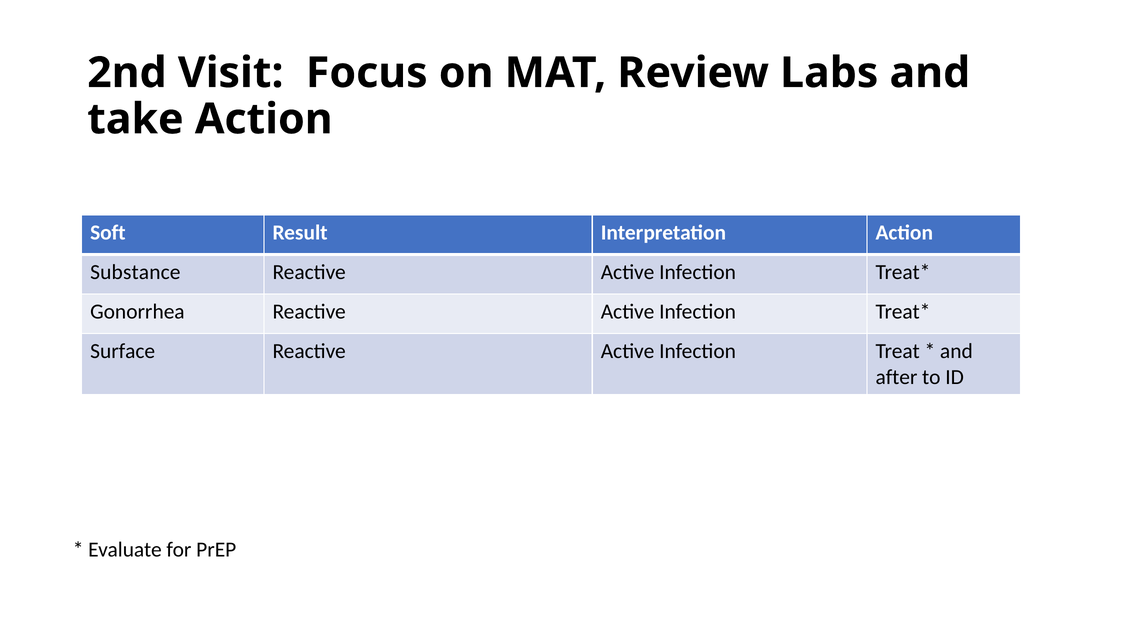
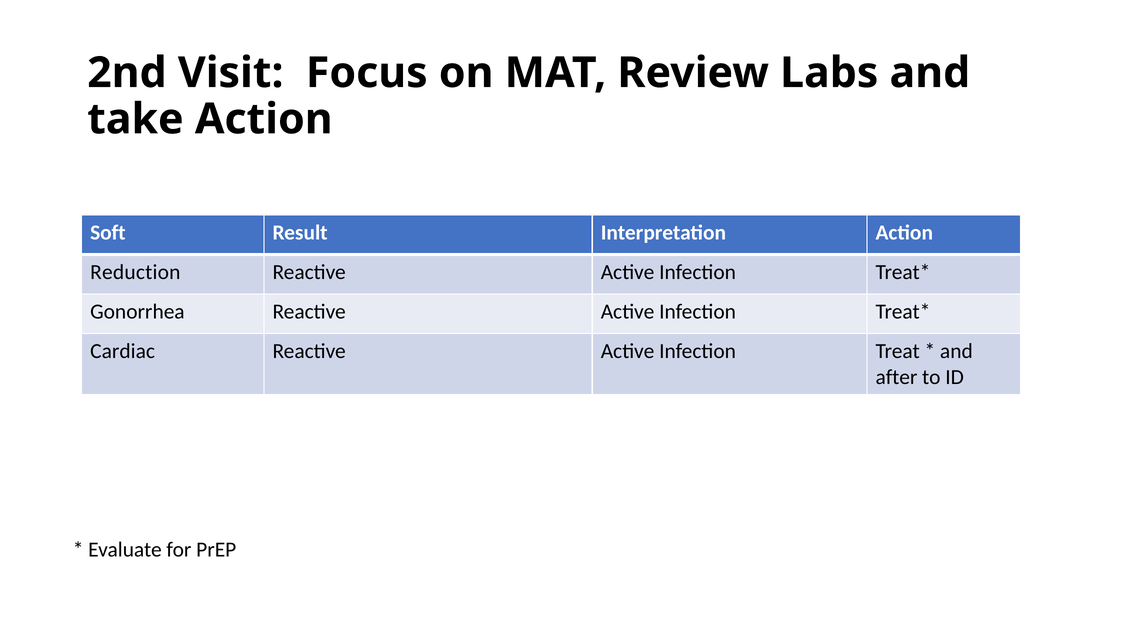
Substance: Substance -> Reduction
Surface: Surface -> Cardiac
